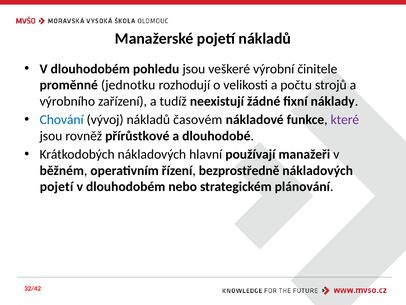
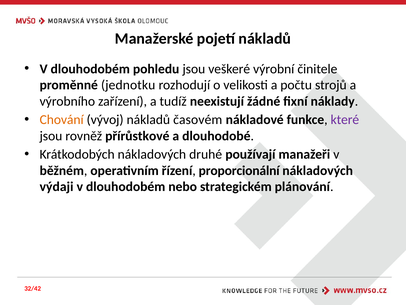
Chování colour: blue -> orange
hlavní: hlavní -> druhé
bezprostředně: bezprostředně -> proporcionální
pojetí at (57, 187): pojetí -> výdaji
